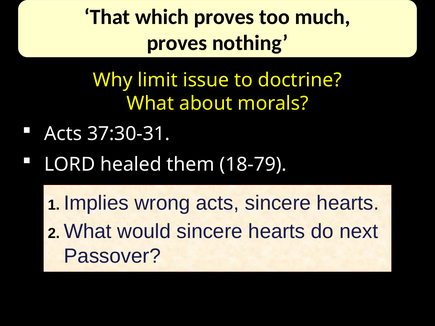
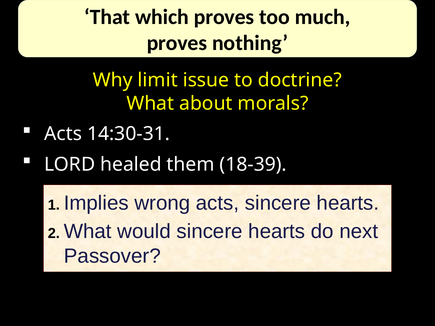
37:30-31: 37:30-31 -> 14:30-31
18-79: 18-79 -> 18-39
